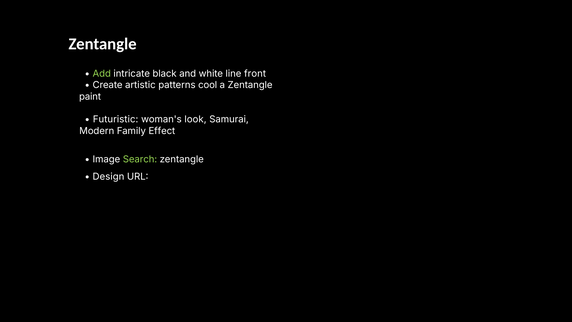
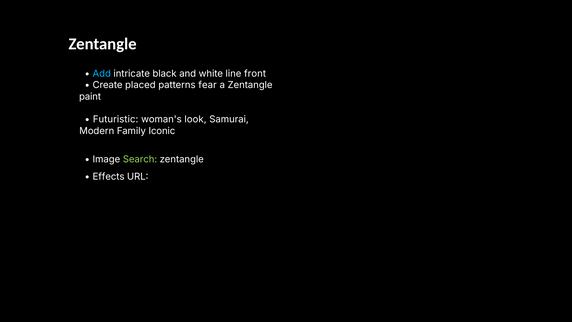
Add colour: light green -> light blue
artistic: artistic -> placed
cool: cool -> fear
Effect: Effect -> Iconic
Design: Design -> Effects
